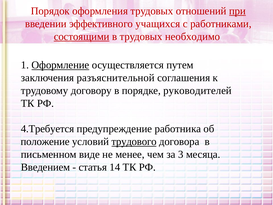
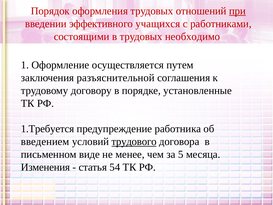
состоящими underline: present -> none
Оформление underline: present -> none
руководителей: руководителей -> установленные
4.Требуется: 4.Требуется -> 1.Требуется
положение: положение -> введением
3: 3 -> 5
Введением: Введением -> Изменения
14: 14 -> 54
